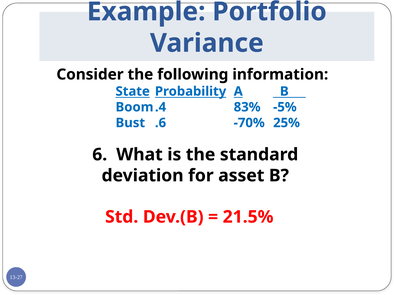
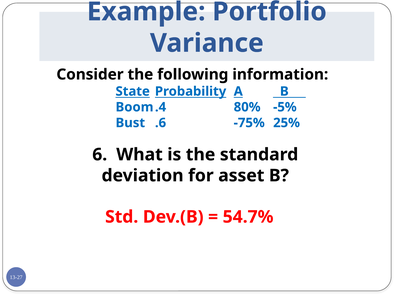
83%: 83% -> 80%
-70%: -70% -> -75%
21.5%: 21.5% -> 54.7%
